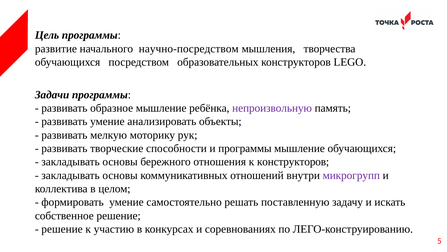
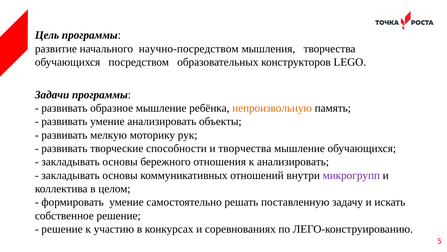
непроизвольную colour: purple -> orange
и программы: программы -> творчества
к конструкторов: конструкторов -> анализировать
